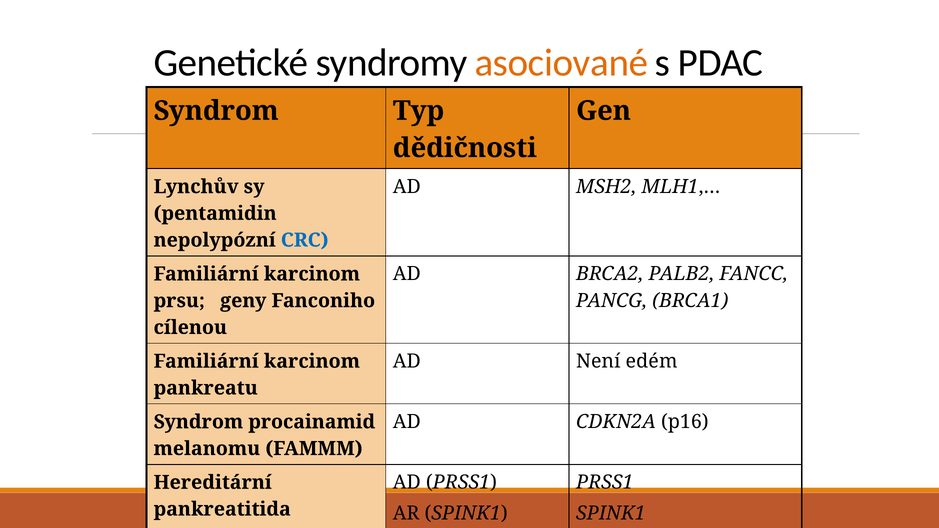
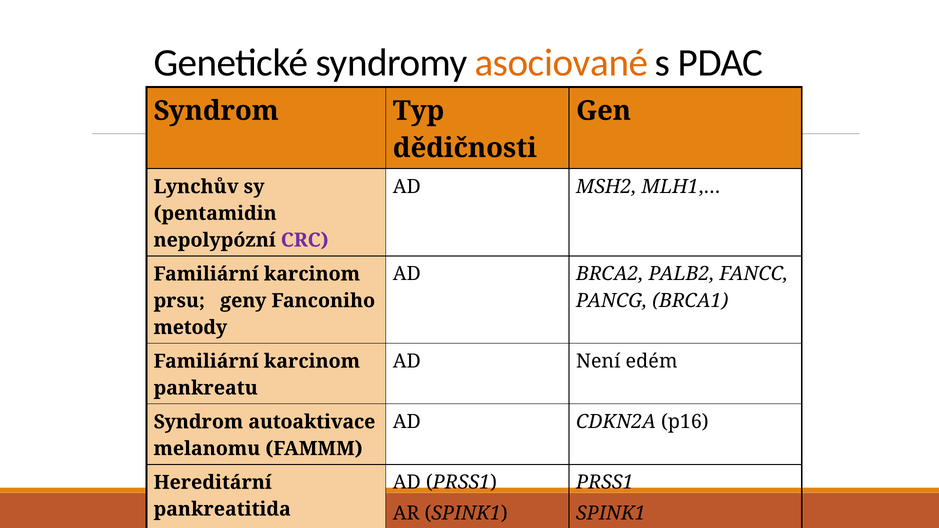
CRC colour: blue -> purple
cílenou: cílenou -> metody
procainamid: procainamid -> autoaktivace
